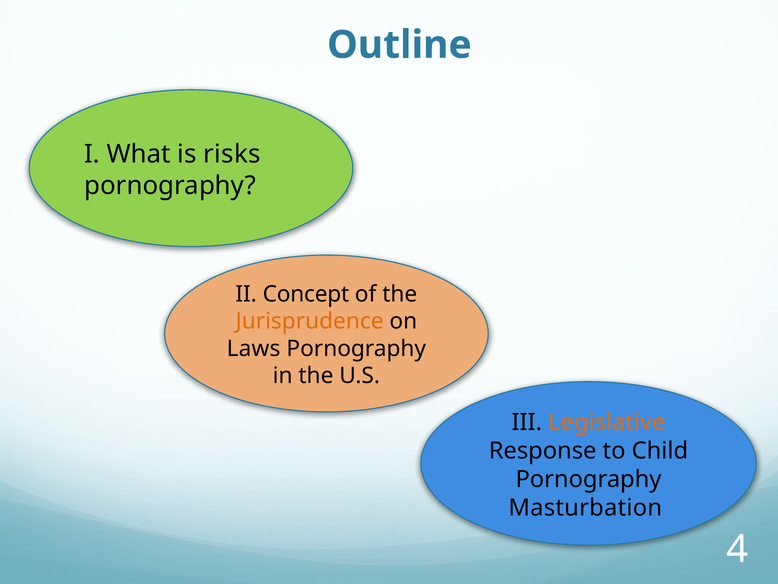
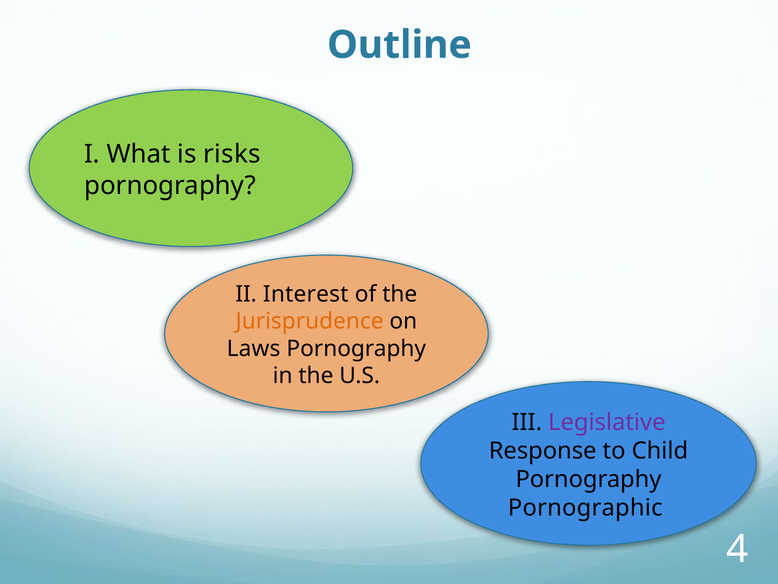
Concept: Concept -> Interest
Legislative colour: orange -> purple
Masturbation: Masturbation -> Pornographic
